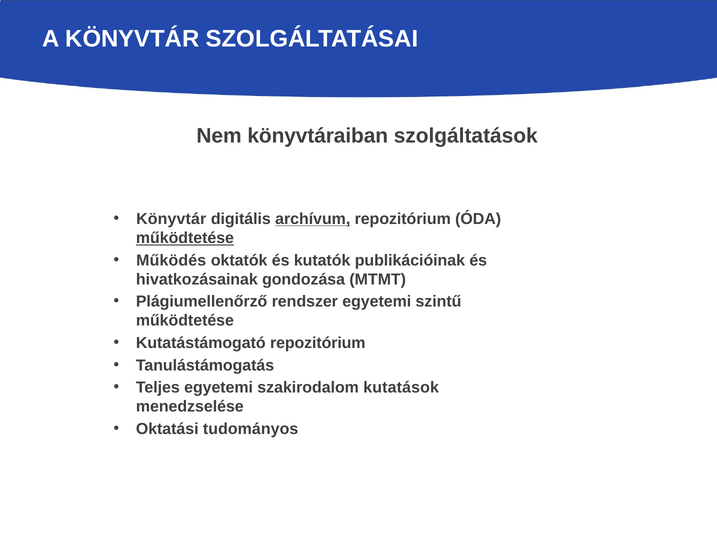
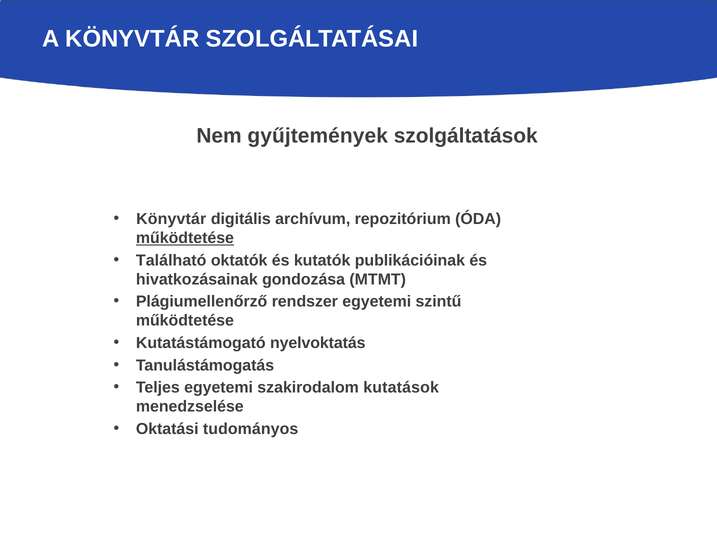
könyvtáraiban: könyvtáraiban -> gyűjtemények
archívum underline: present -> none
Működés: Működés -> Található
Kutatástámogató repozitórium: repozitórium -> nyelvoktatás
